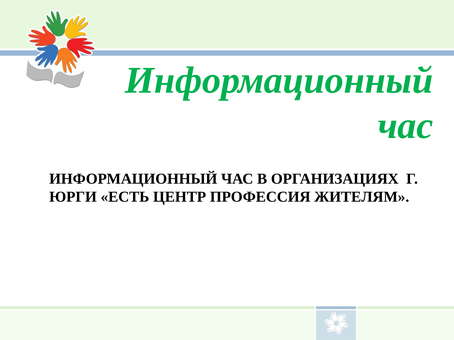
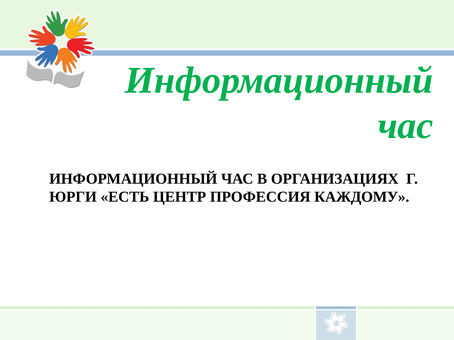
ЖИТЕЛЯМ: ЖИТЕЛЯМ -> КАЖДОМУ
